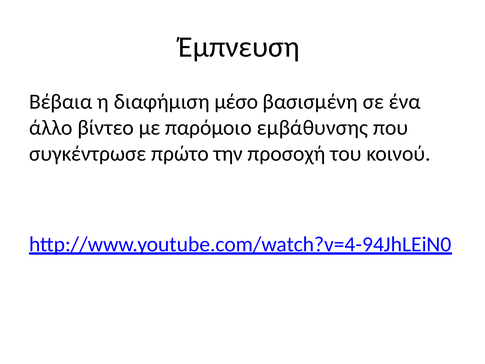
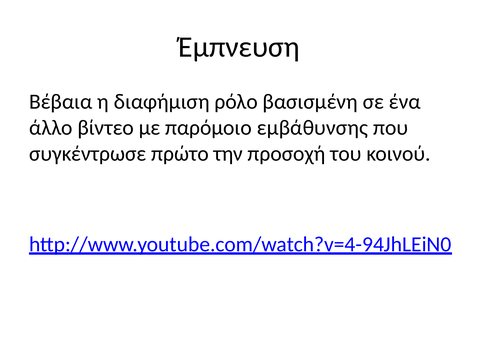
μέσο: μέσο -> ρόλο
